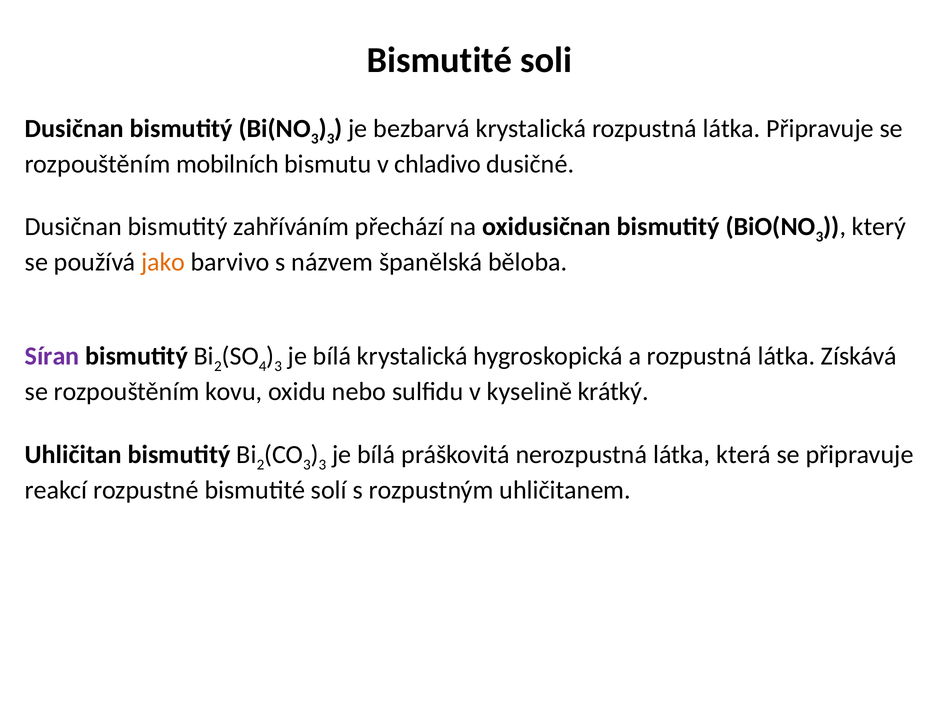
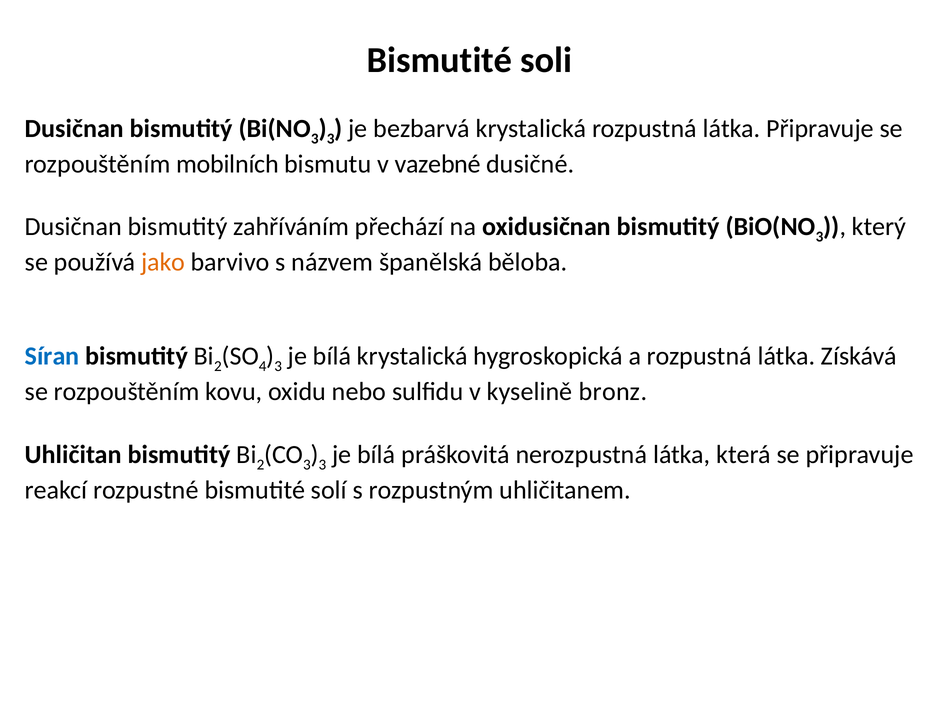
chladivo: chladivo -> vazebné
Síran colour: purple -> blue
krátký: krátký -> bronz
